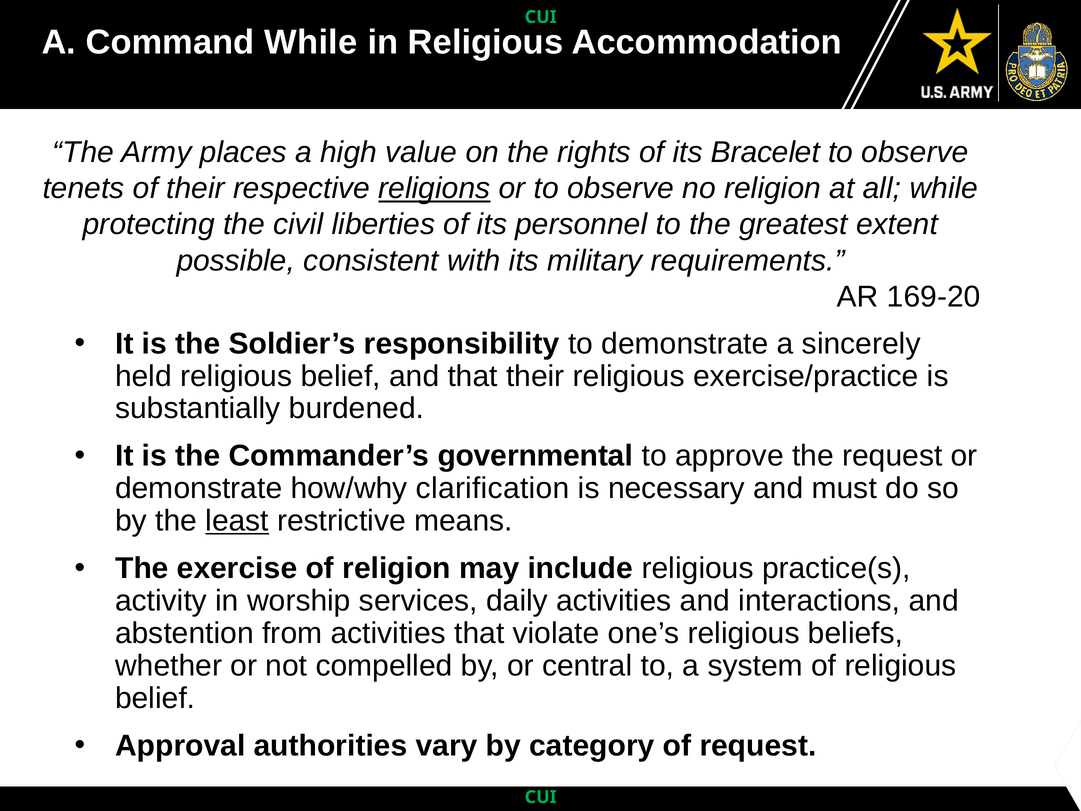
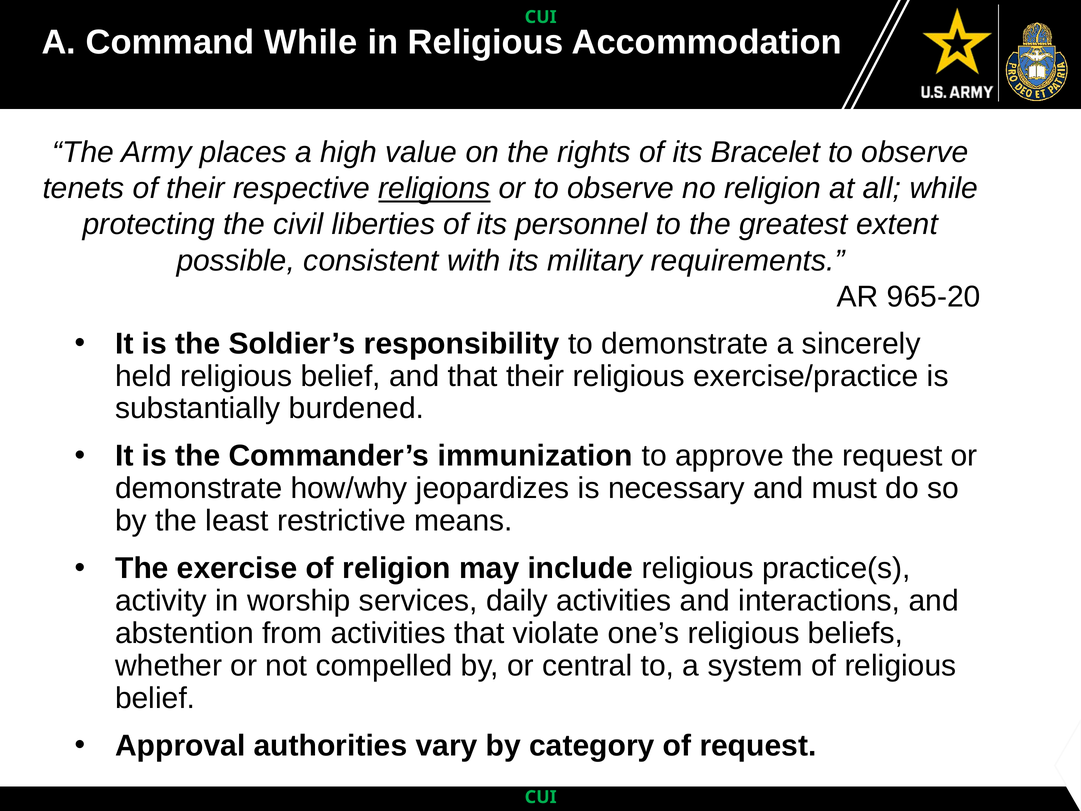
169-20: 169-20 -> 965-20
governmental: governmental -> immunization
clarification: clarification -> jeopardizes
least underline: present -> none
